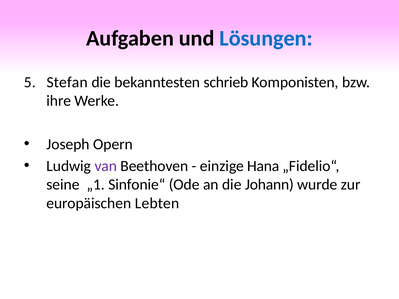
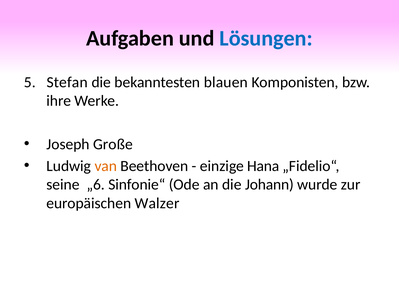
schrieb: schrieb -> blauen
Opern: Opern -> Große
van colour: purple -> orange
„1: „1 -> „6
Lebten: Lebten -> Walzer
